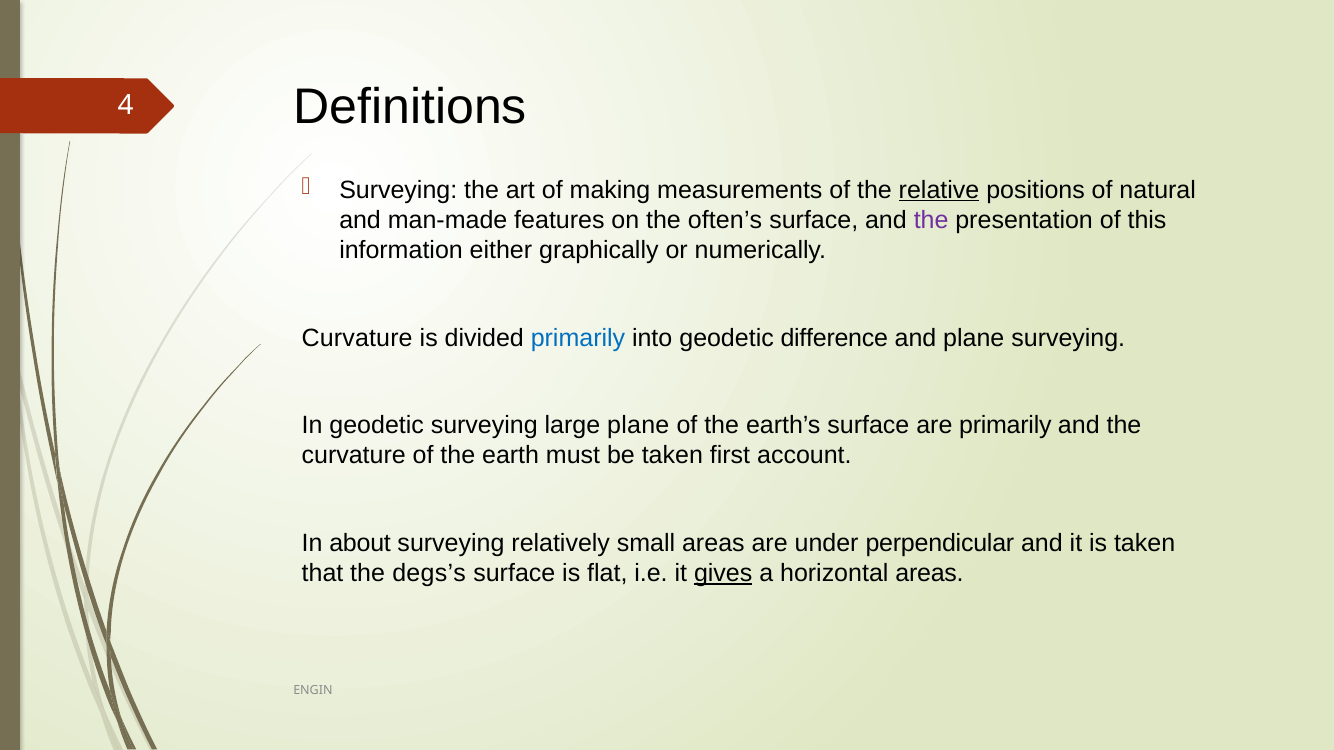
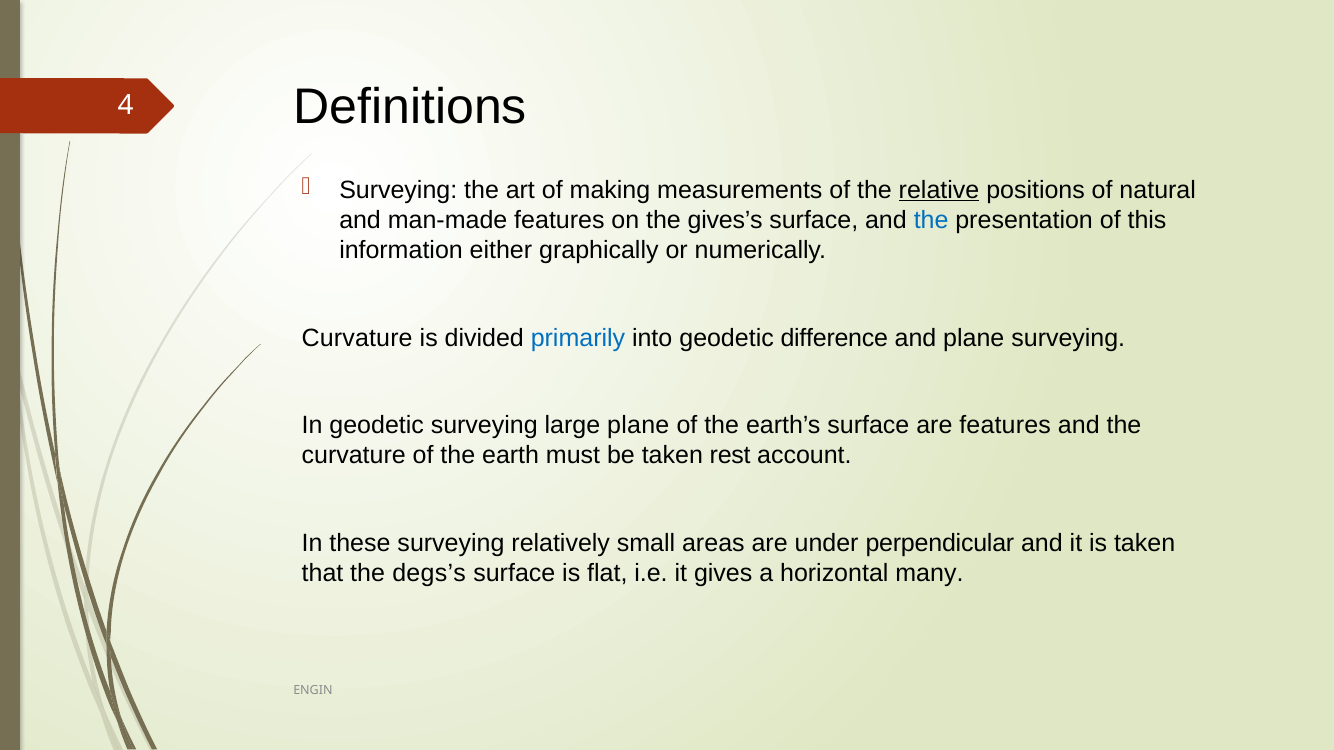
often’s: often’s -> gives’s
the at (931, 220) colour: purple -> blue
are primarily: primarily -> features
first: first -> rest
about: about -> these
gives underline: present -> none
horizontal areas: areas -> many
